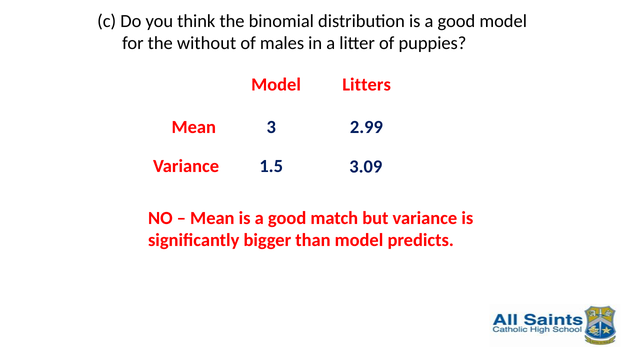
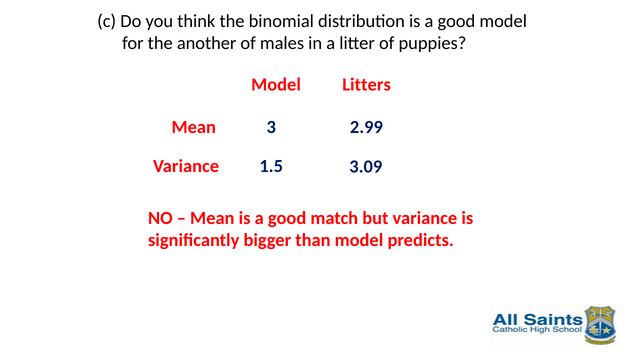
without: without -> another
